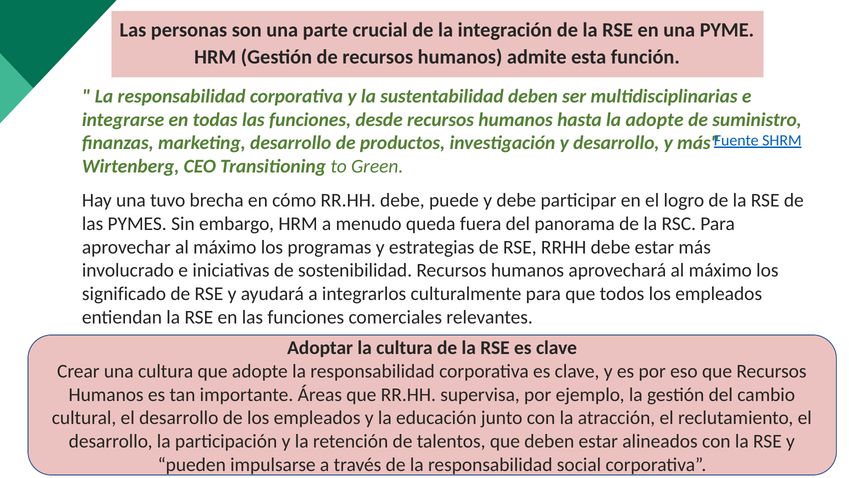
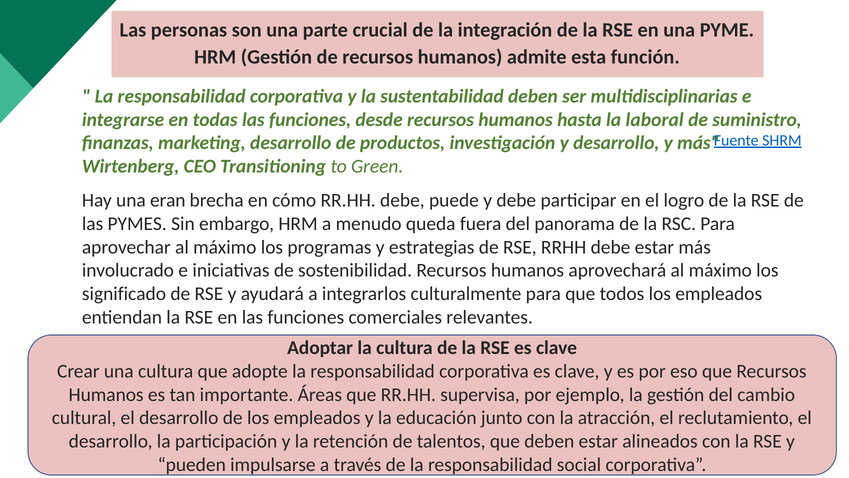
la adopte: adopte -> laboral
tuvo: tuvo -> eran
